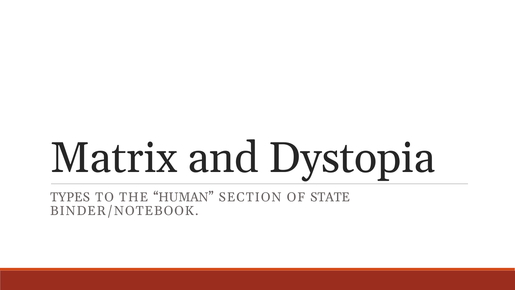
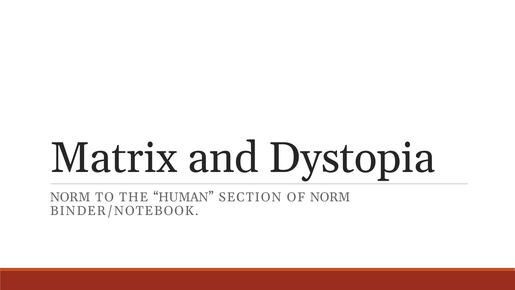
TYPES at (70, 197): TYPES -> NORM
OF STATE: STATE -> NORM
